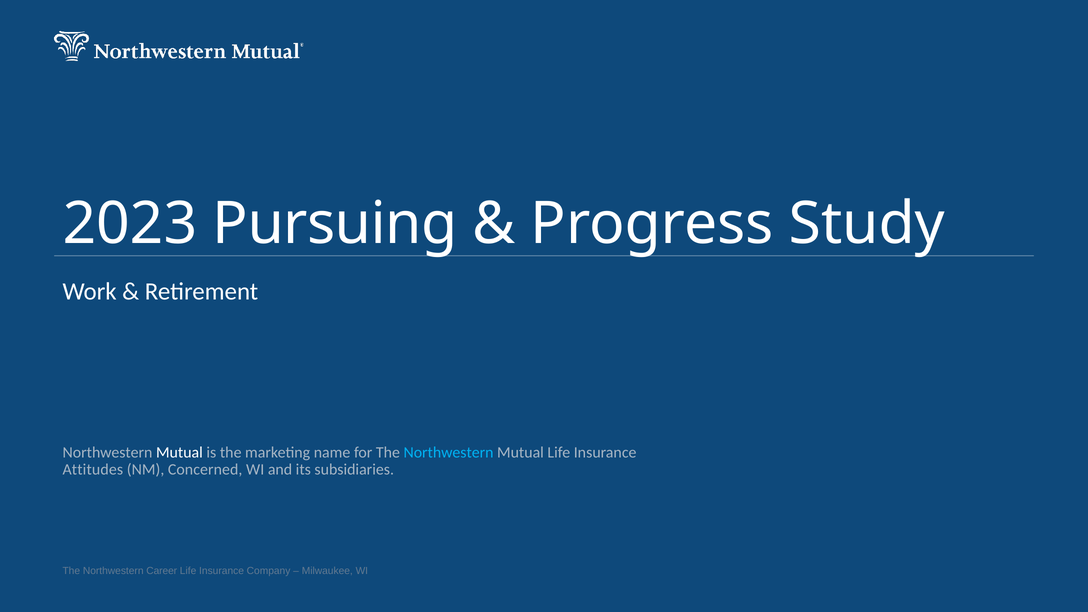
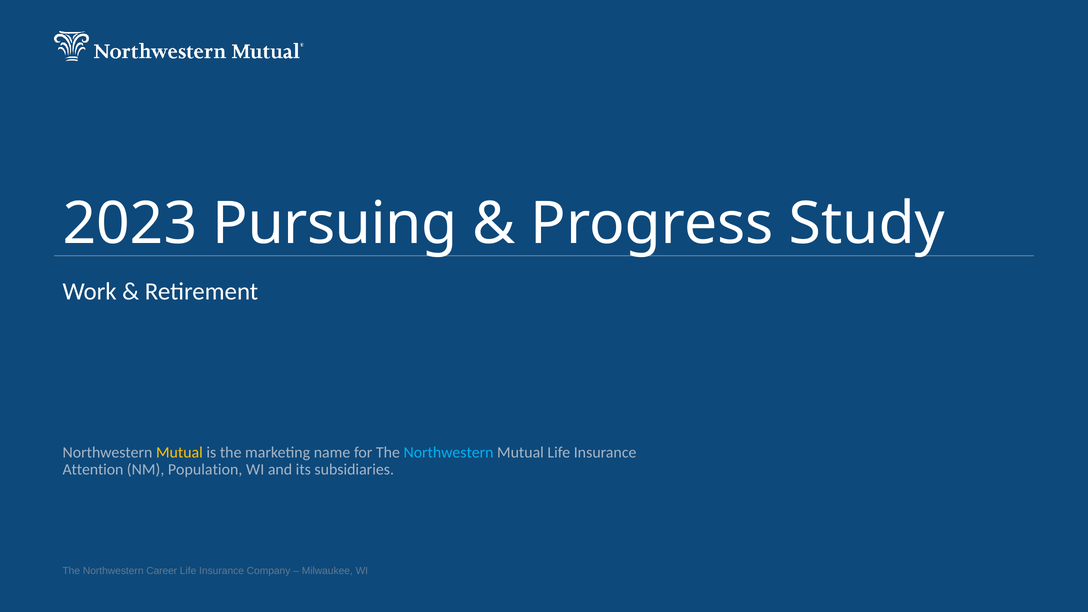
Mutual at (179, 453) colour: white -> yellow
Attitudes: Attitudes -> Attention
Concerned: Concerned -> Population
